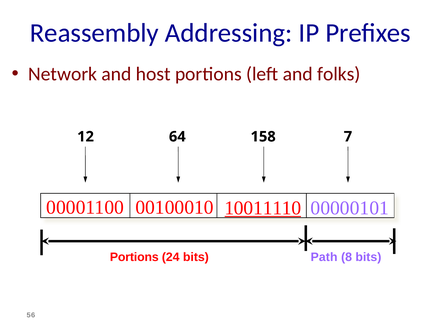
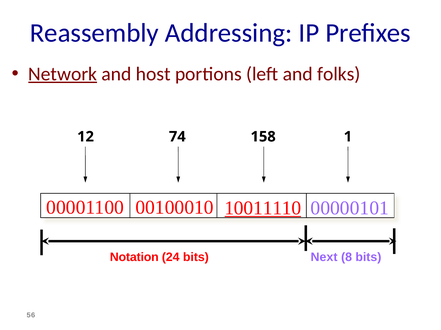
Network underline: none -> present
64: 64 -> 74
7: 7 -> 1
Portions at (134, 258): Portions -> Notation
Path: Path -> Next
